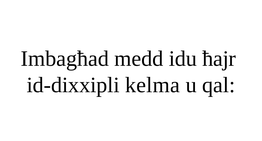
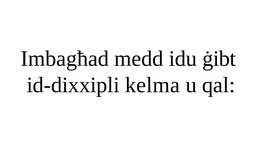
ħajr: ħajr -> ġibt
